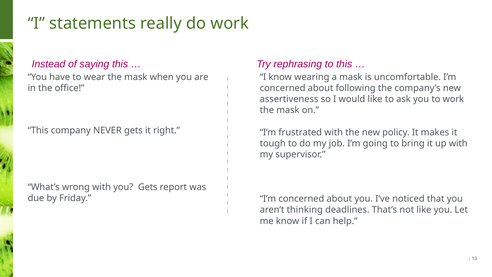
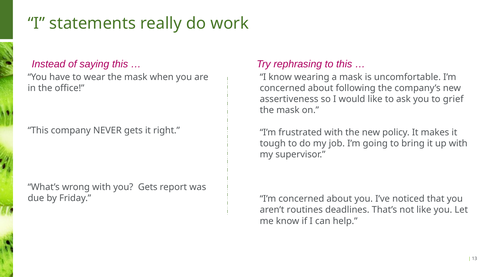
to work: work -> grief
thinking: thinking -> routines
